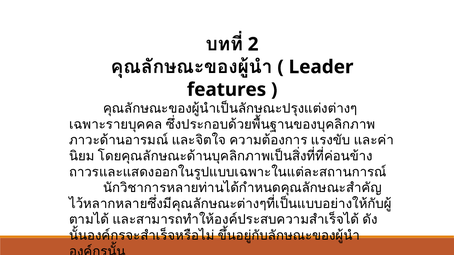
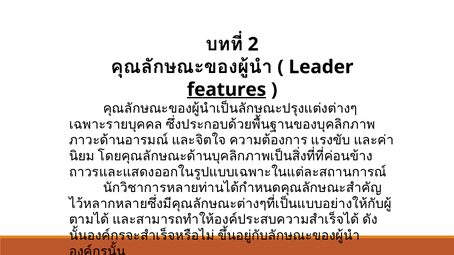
features underline: none -> present
